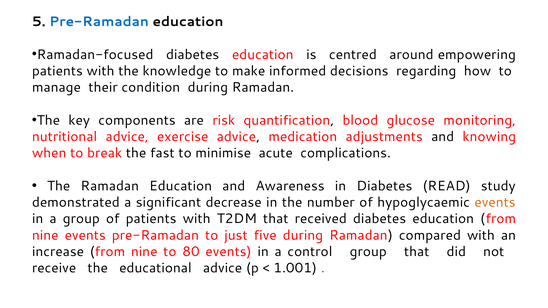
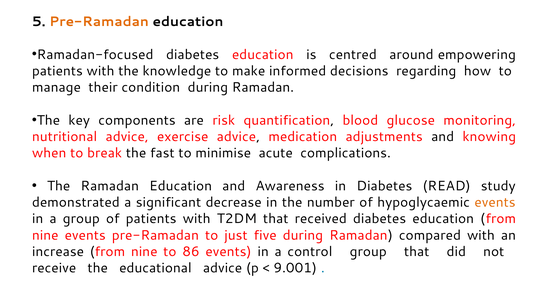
Pre-Ramadan at (99, 22) colour: blue -> orange
80: 80 -> 86
1.001: 1.001 -> 9.001
